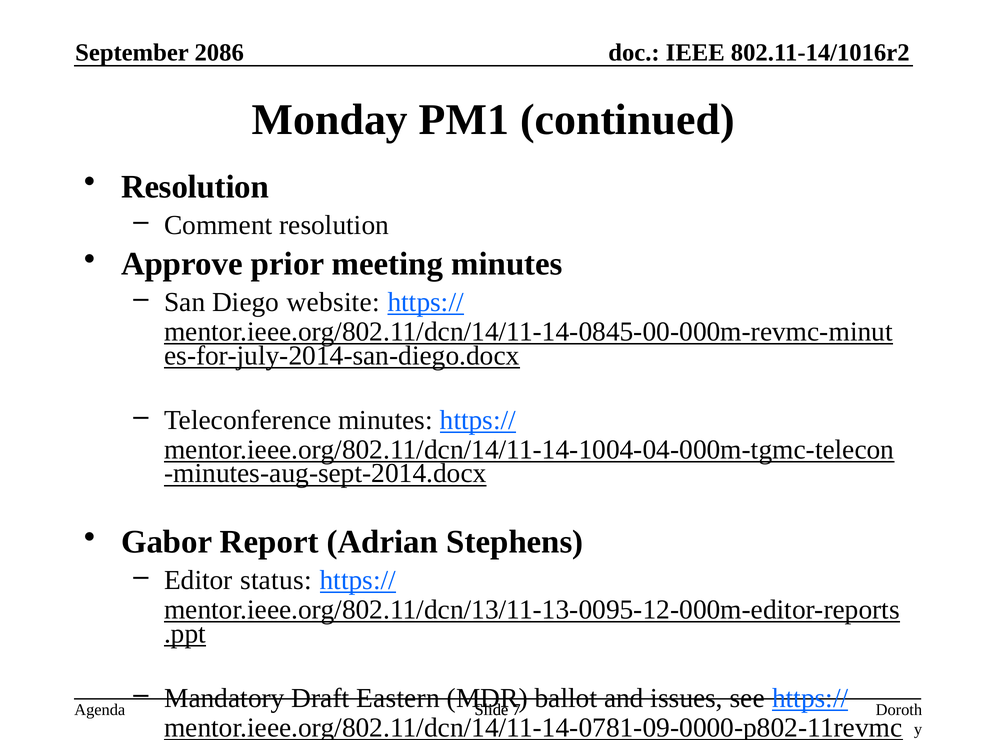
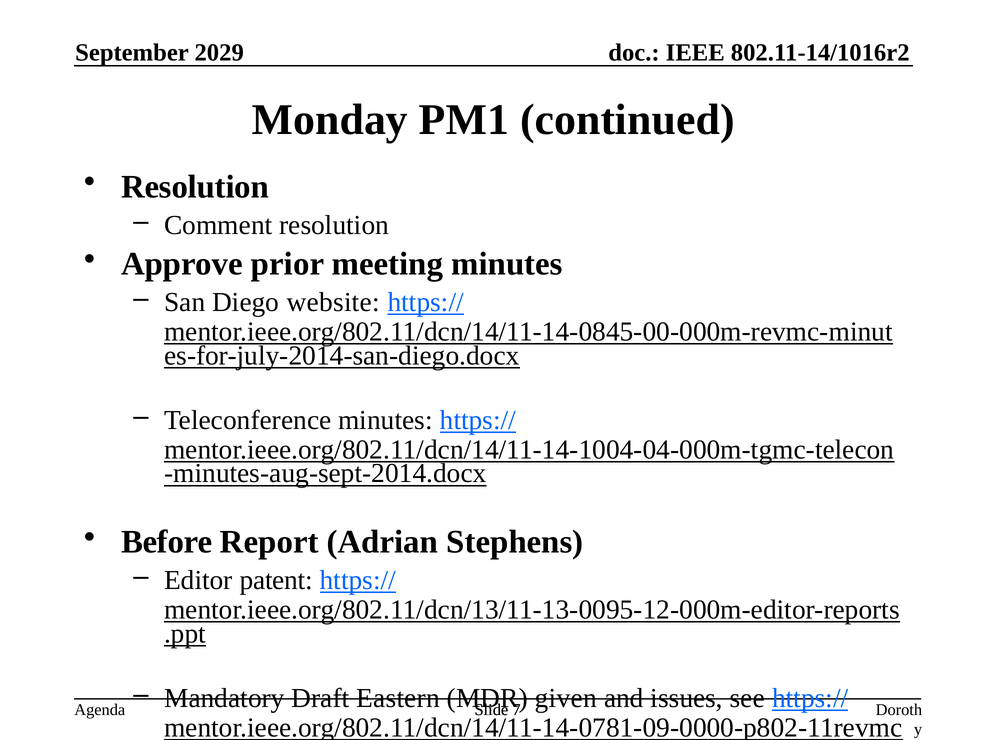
2086: 2086 -> 2029
Gabor: Gabor -> Before
status: status -> patent
ballot: ballot -> given
